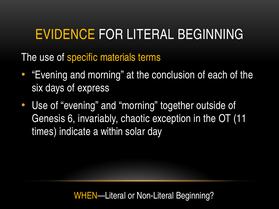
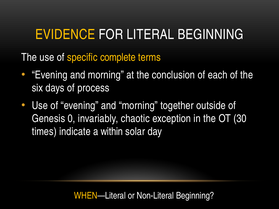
materials: materials -> complete
express: express -> process
6: 6 -> 0
11: 11 -> 30
